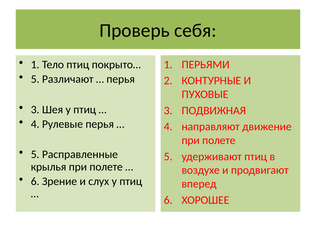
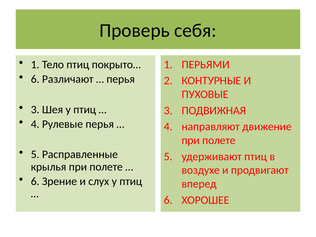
5 at (35, 79): 5 -> 6
